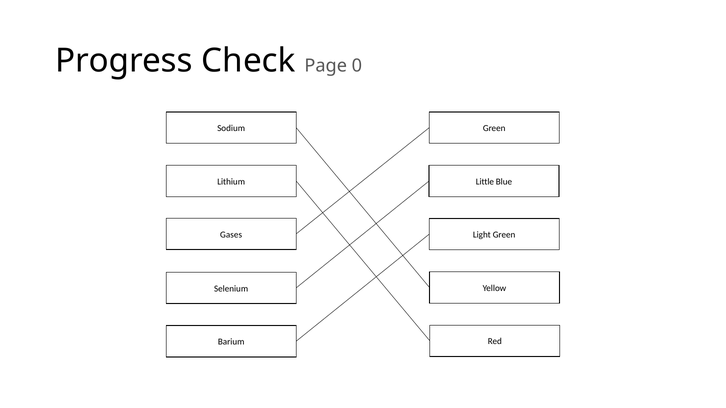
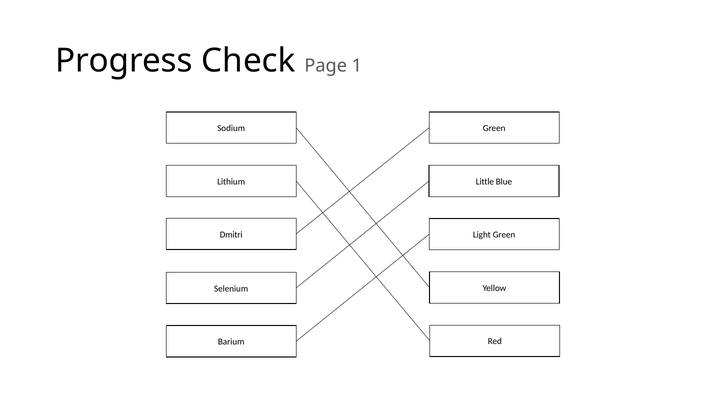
0: 0 -> 1
Gases: Gases -> Dmitri
